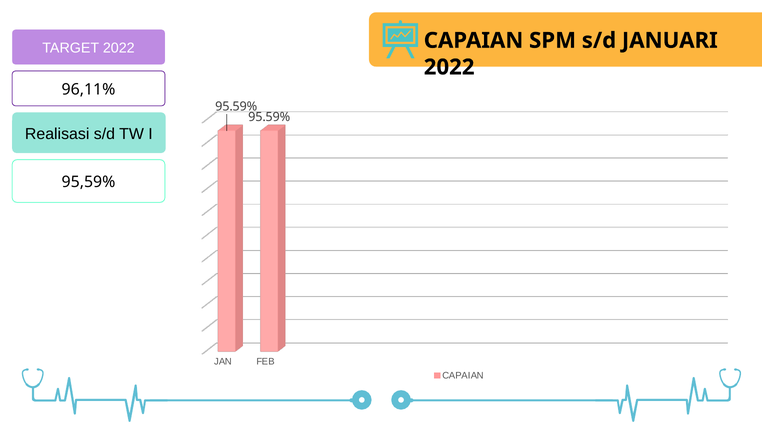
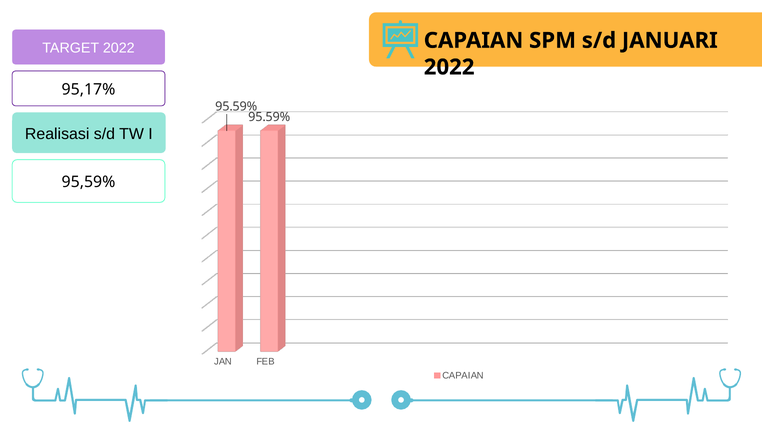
96,11%: 96,11% -> 95,17%
